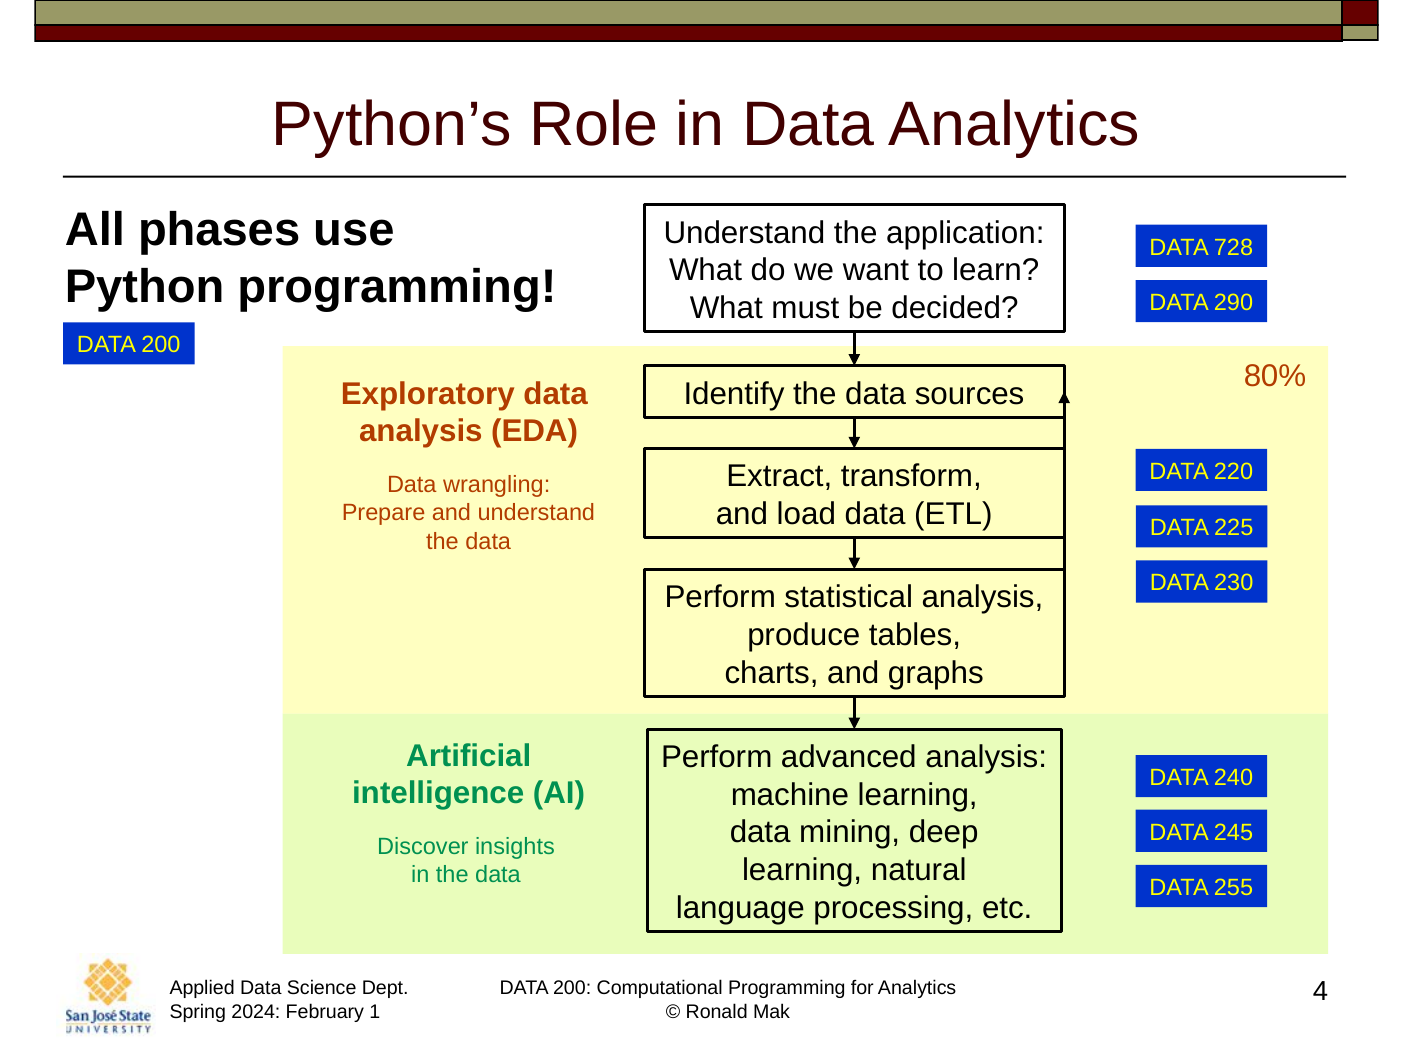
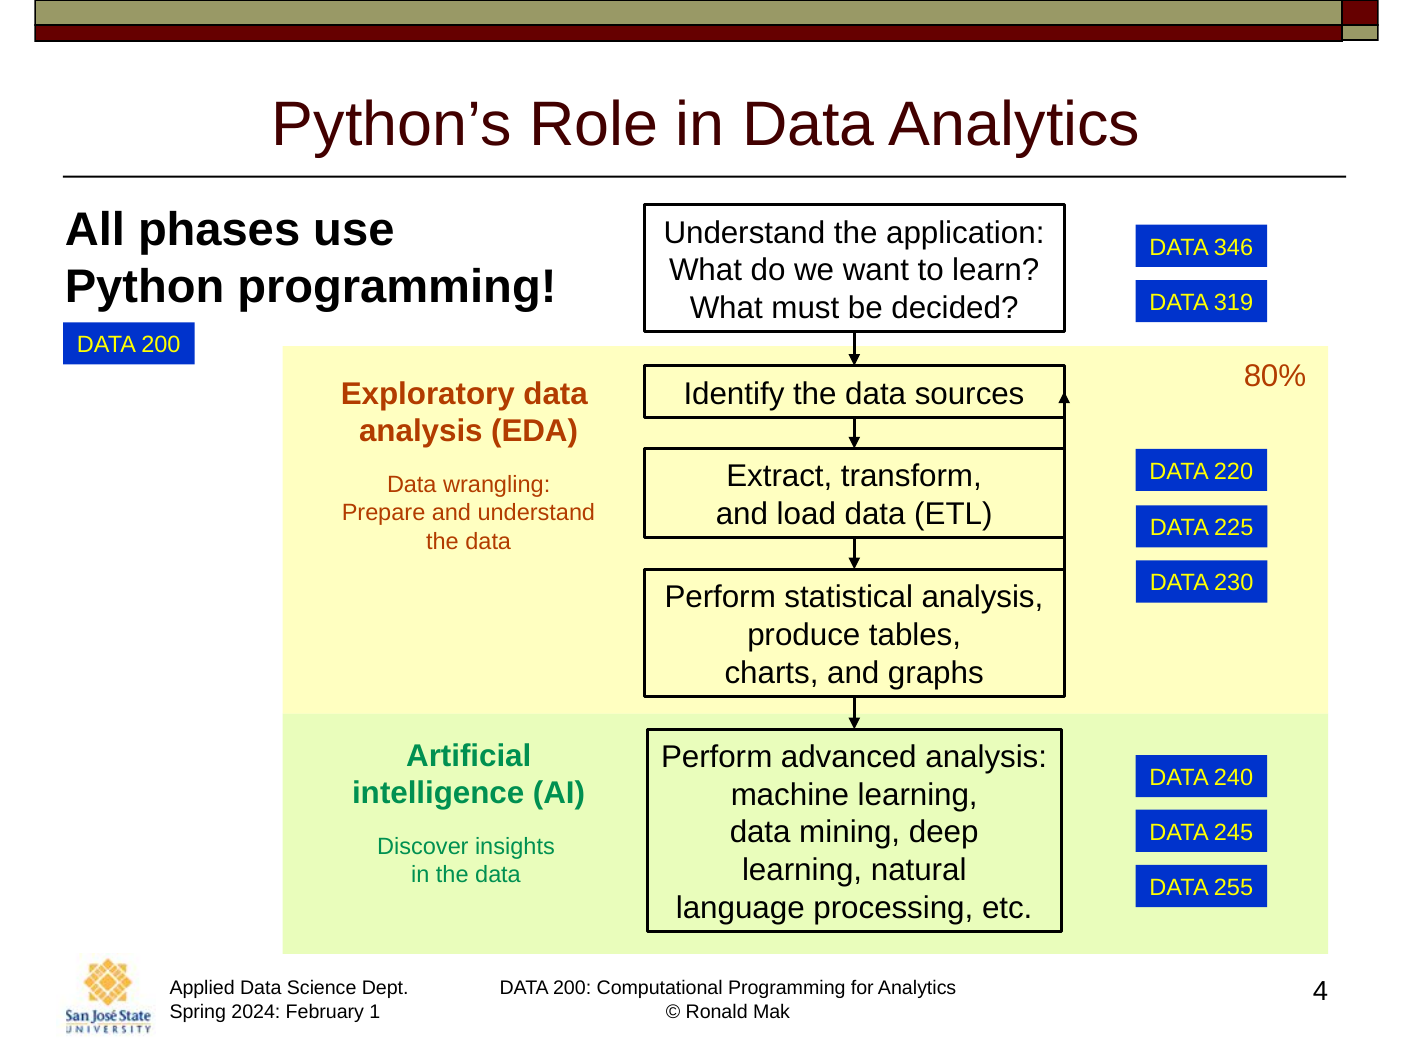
728: 728 -> 346
290: 290 -> 319
